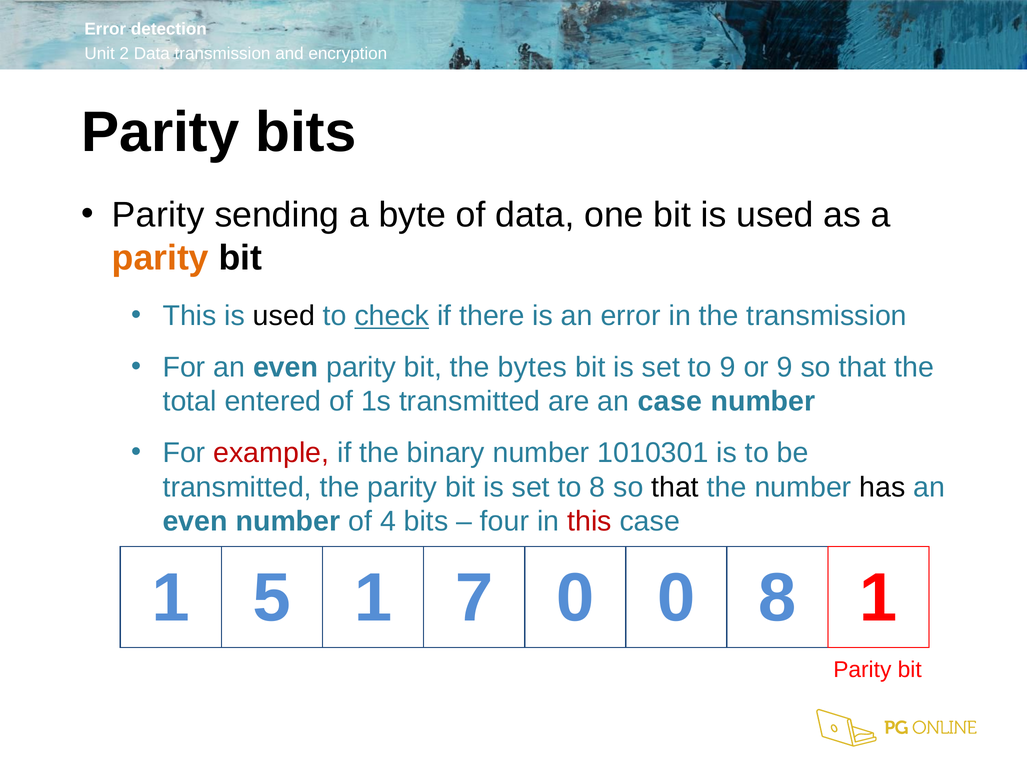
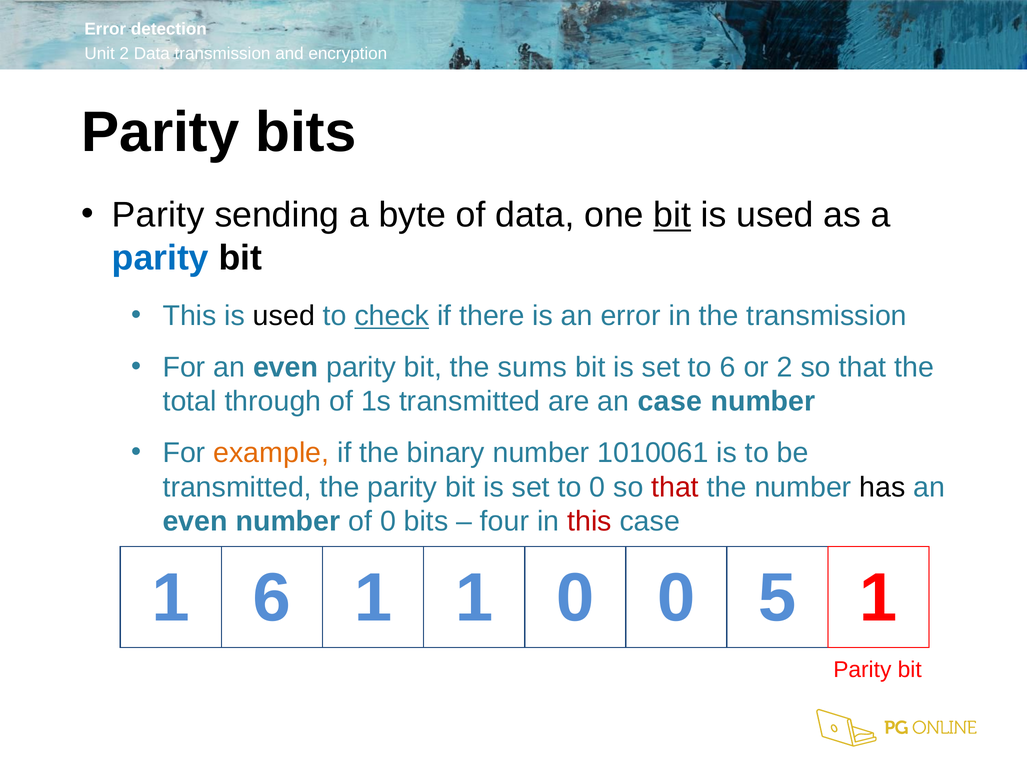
bit at (672, 215) underline: none -> present
parity at (160, 258) colour: orange -> blue
bytes: bytes -> sums
to 9: 9 -> 6
or 9: 9 -> 2
entered: entered -> through
example colour: red -> orange
1010301: 1010301 -> 1010061
to 8: 8 -> 0
that at (675, 487) colour: black -> red
of 4: 4 -> 0
1 5: 5 -> 6
1 7: 7 -> 1
0 8: 8 -> 5
